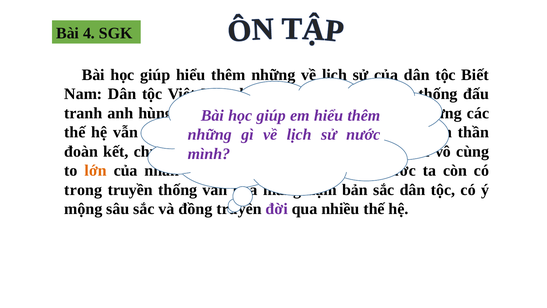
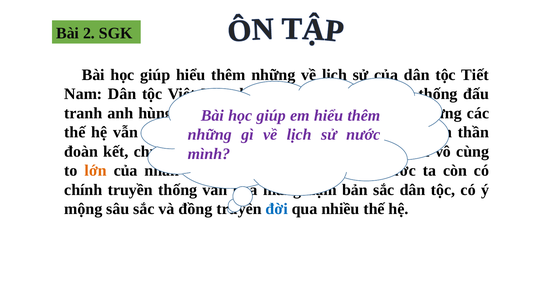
4: 4 -> 2
Biết: Biết -> Tiết
trong: trong -> chính
đời colour: purple -> blue
